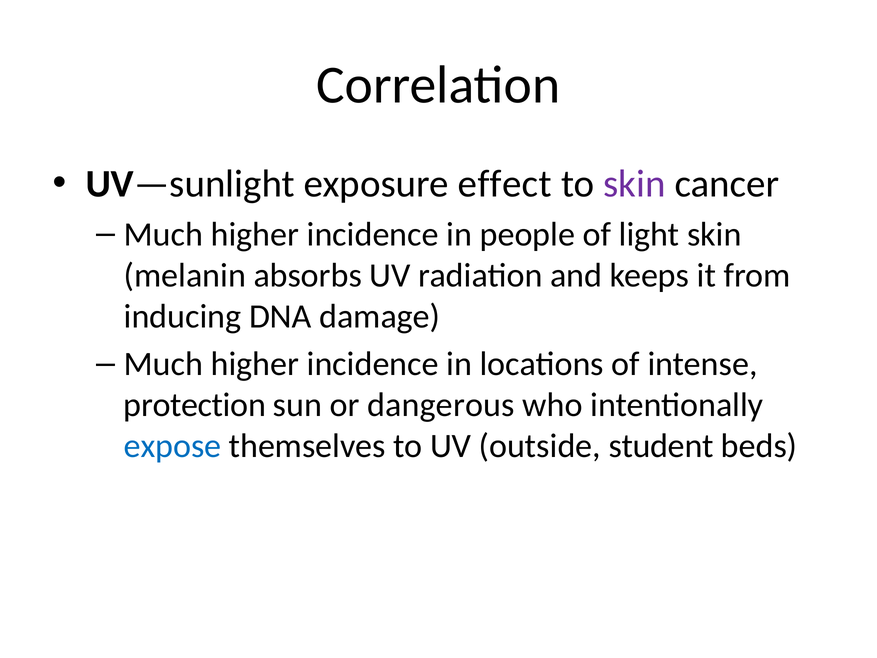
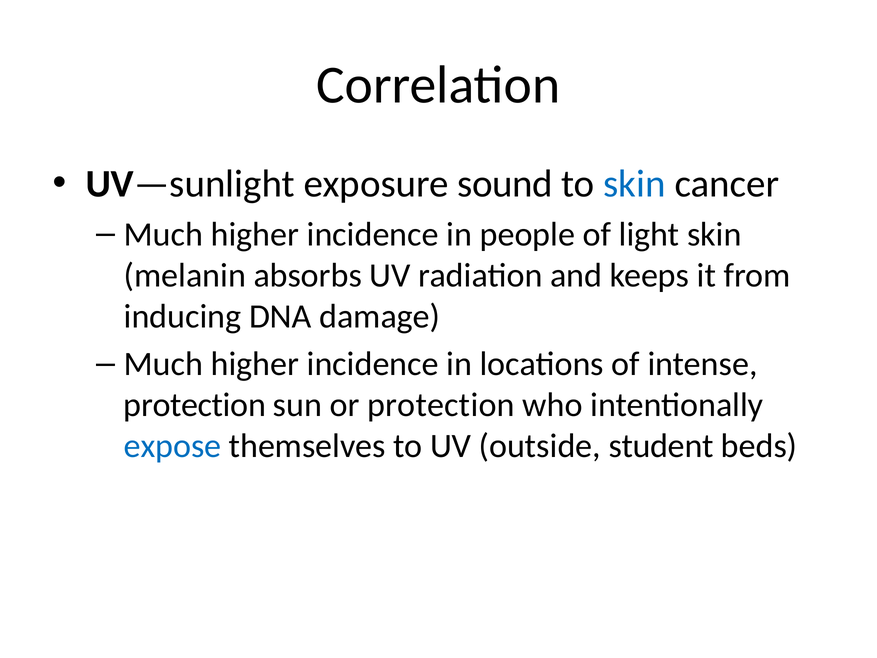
effect: effect -> sound
skin at (634, 184) colour: purple -> blue
or dangerous: dangerous -> protection
